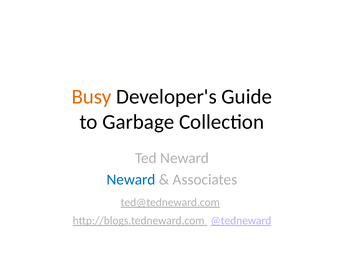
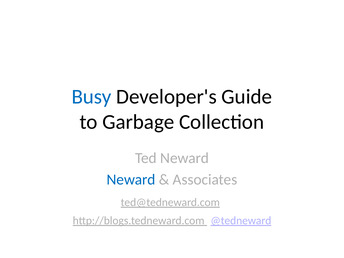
Busy colour: orange -> blue
